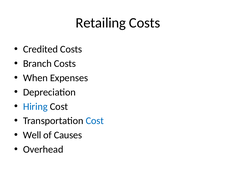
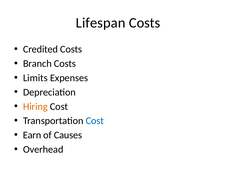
Retailing: Retailing -> Lifespan
When: When -> Limits
Hiring colour: blue -> orange
Well: Well -> Earn
